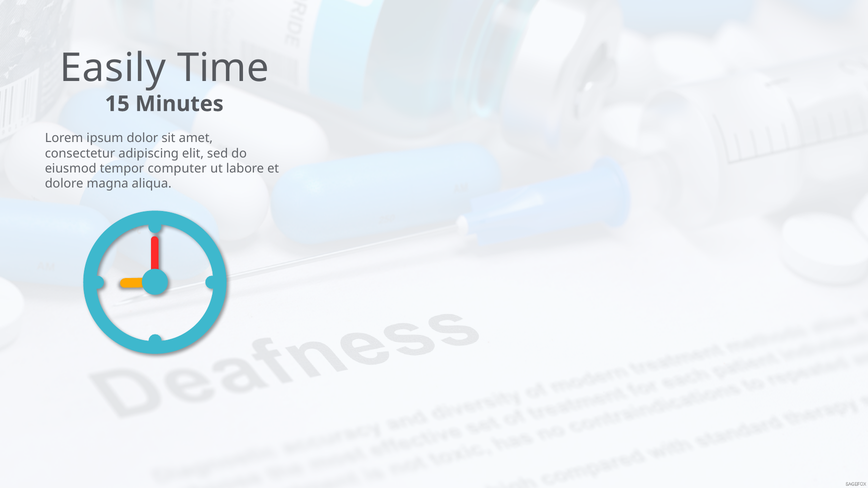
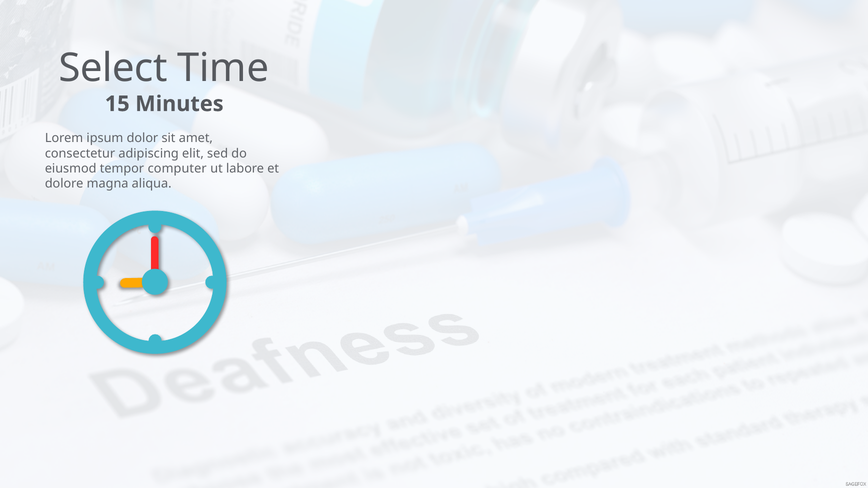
Easily: Easily -> Select
